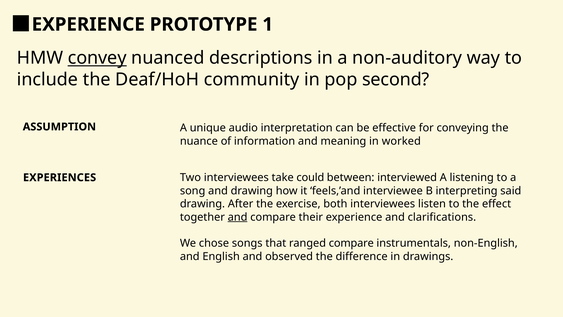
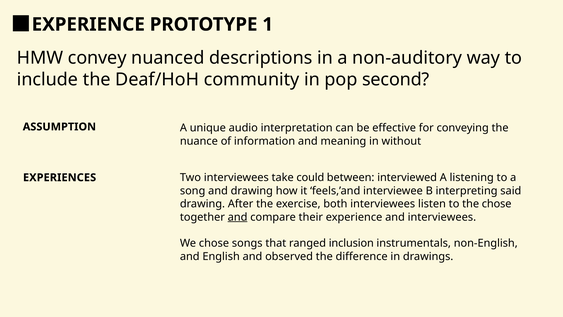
convey underline: present -> none
worked: worked -> without
the effect: effect -> chose
and clarifications: clarifications -> interviewees
ranged compare: compare -> inclusion
